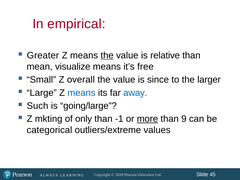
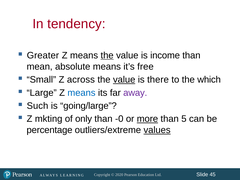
empirical: empirical -> tendency
relative: relative -> income
visualize: visualize -> absolute
overall: overall -> across
value at (124, 80) underline: none -> present
since: since -> there
larger: larger -> which
away colour: blue -> purple
-1: -1 -> -0
9: 9 -> 5
categorical: categorical -> percentage
values underline: none -> present
